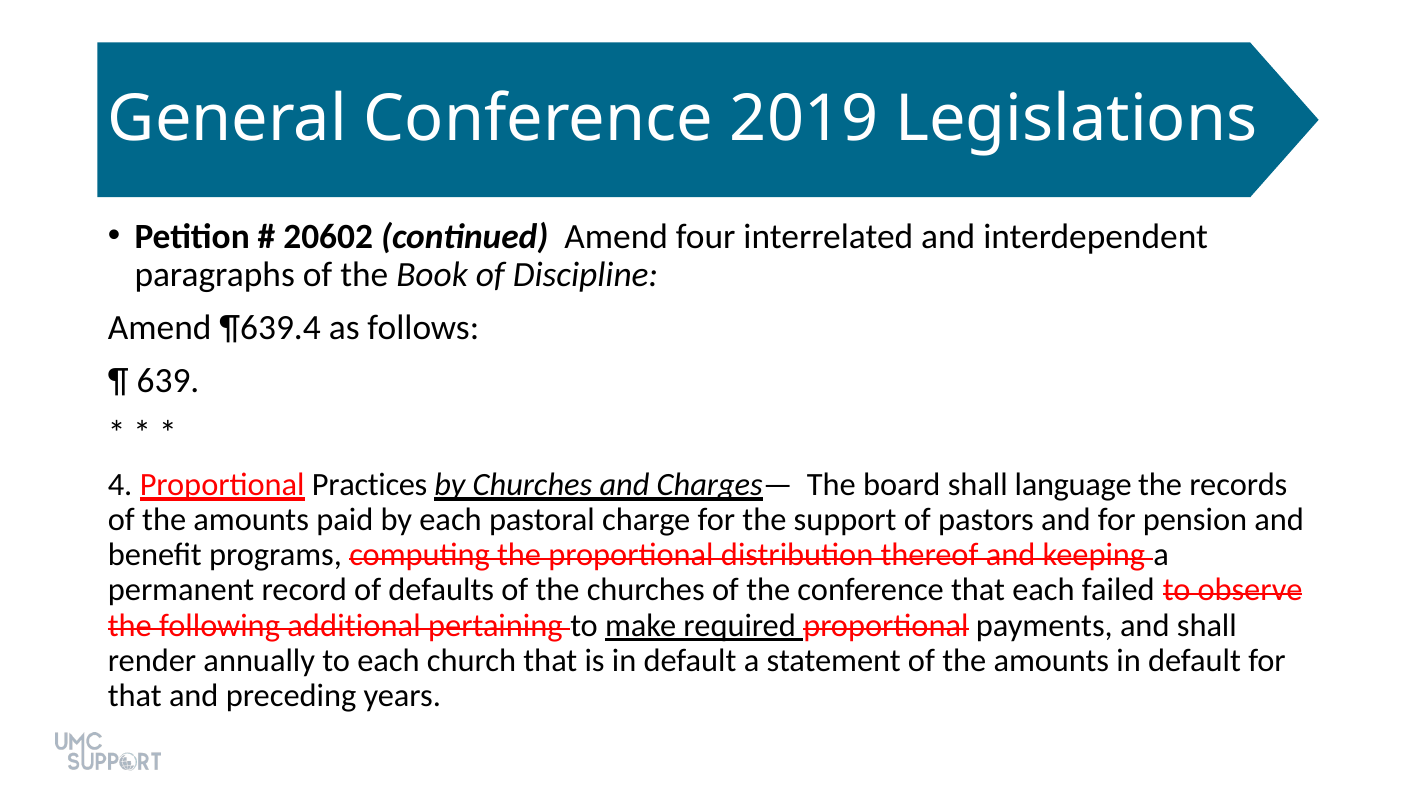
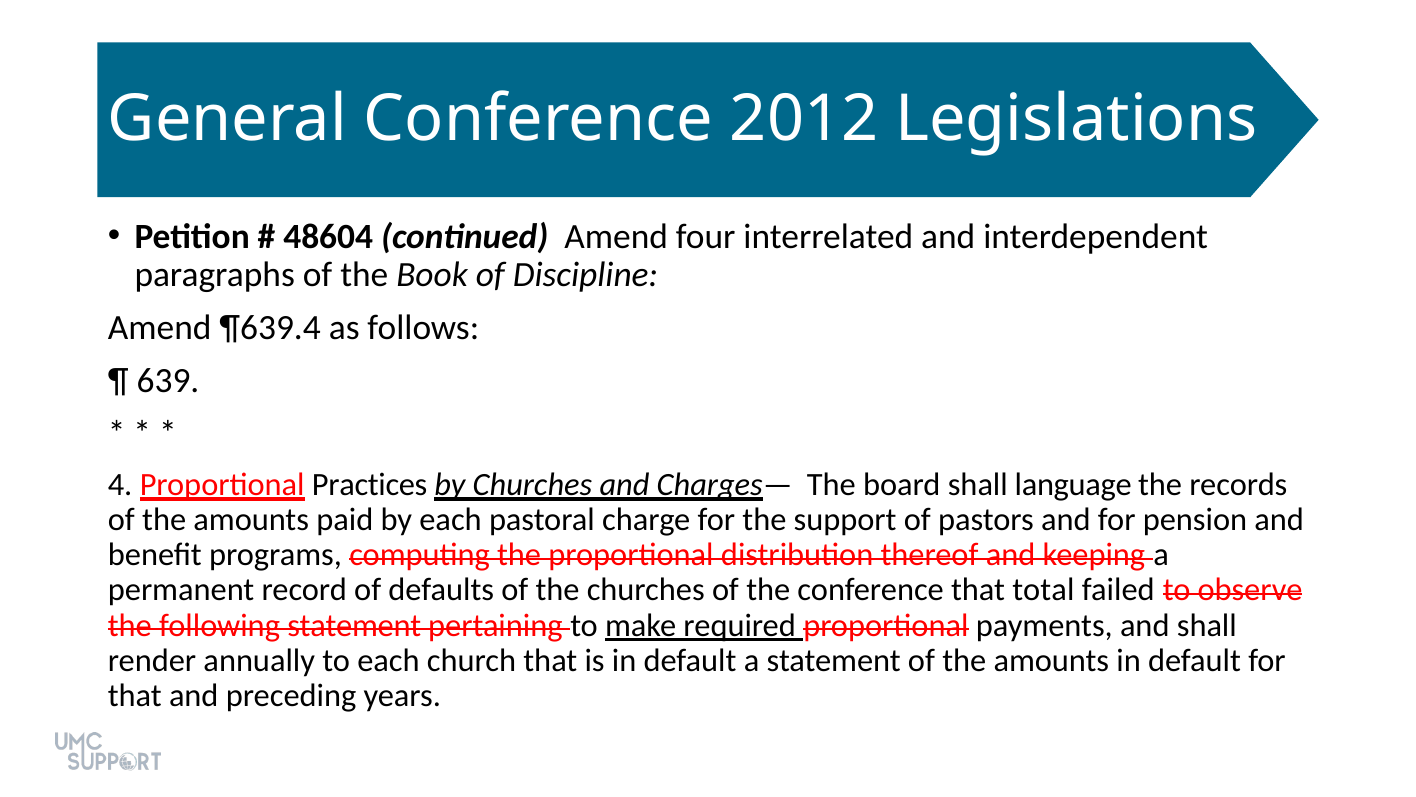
2019: 2019 -> 2012
20602: 20602 -> 48604
that each: each -> total
following additional: additional -> statement
